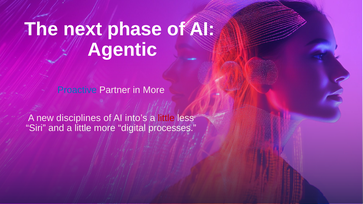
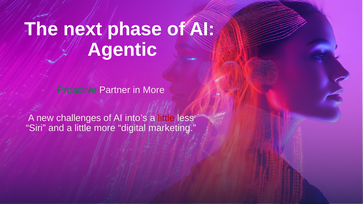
Proactive colour: blue -> green
disciplines: disciplines -> challenges
processes: processes -> marketing
